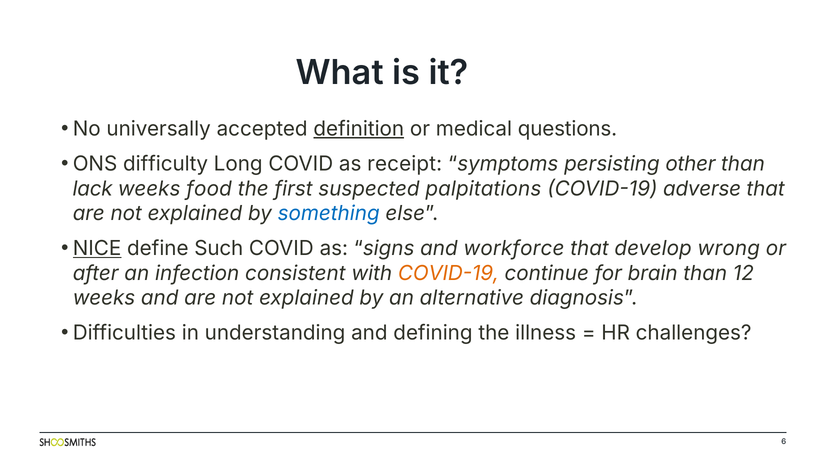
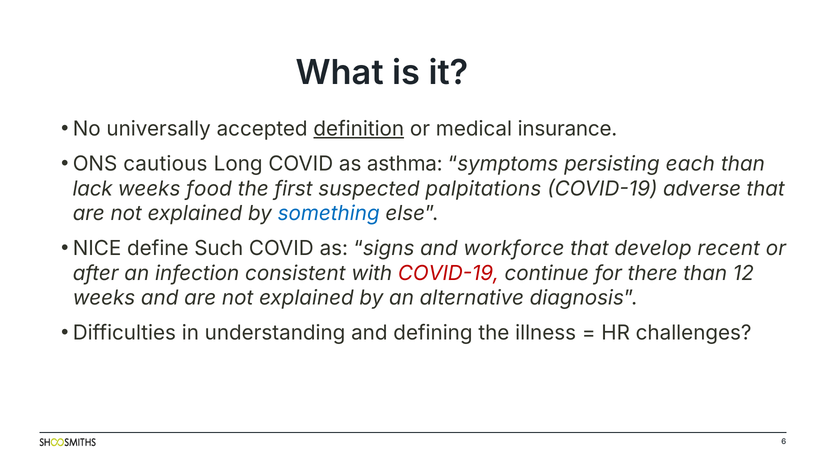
questions: questions -> insurance
difficulty: difficulty -> cautious
receipt: receipt -> asthma
other: other -> each
NICE underline: present -> none
wrong: wrong -> recent
COVID-19 at (448, 273) colour: orange -> red
brain: brain -> there
